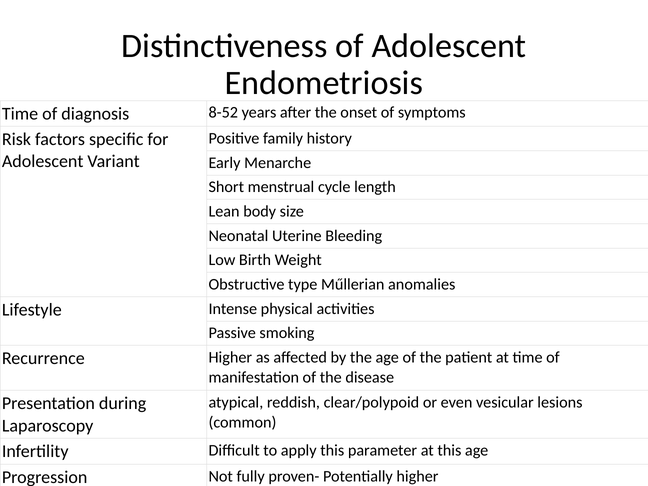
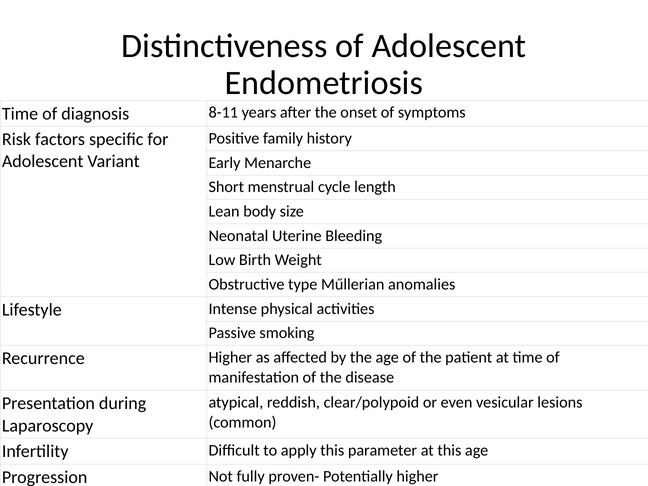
8-52: 8-52 -> 8-11
